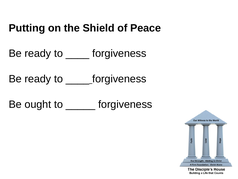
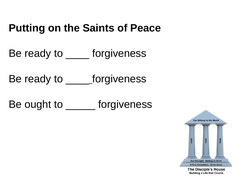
Shield: Shield -> Saints
